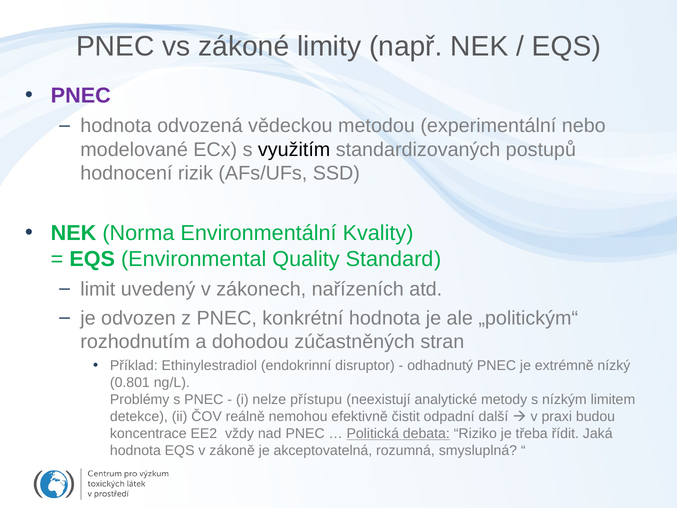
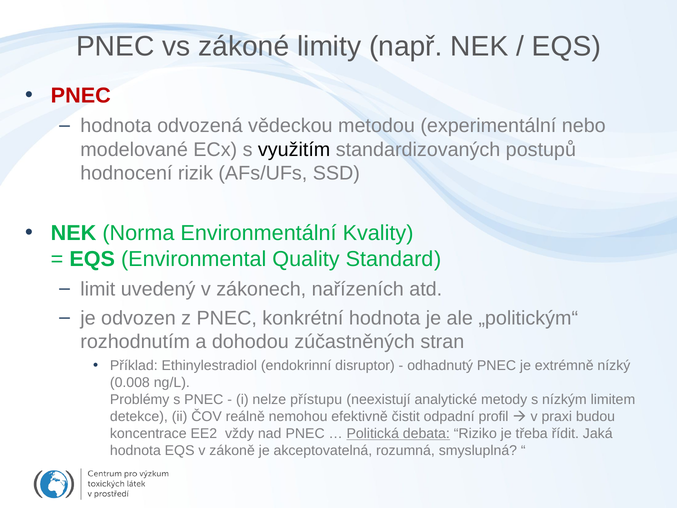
PNEC at (81, 96) colour: purple -> red
0.801: 0.801 -> 0.008
další: další -> profil
